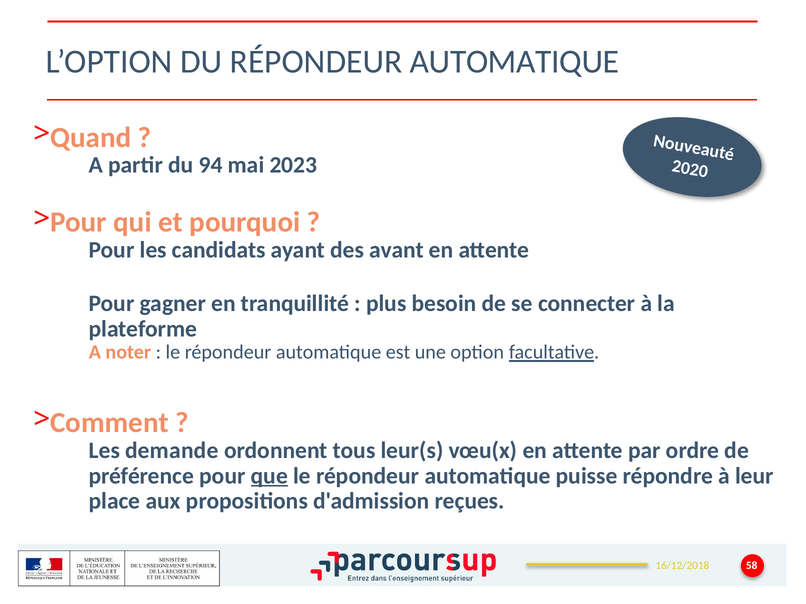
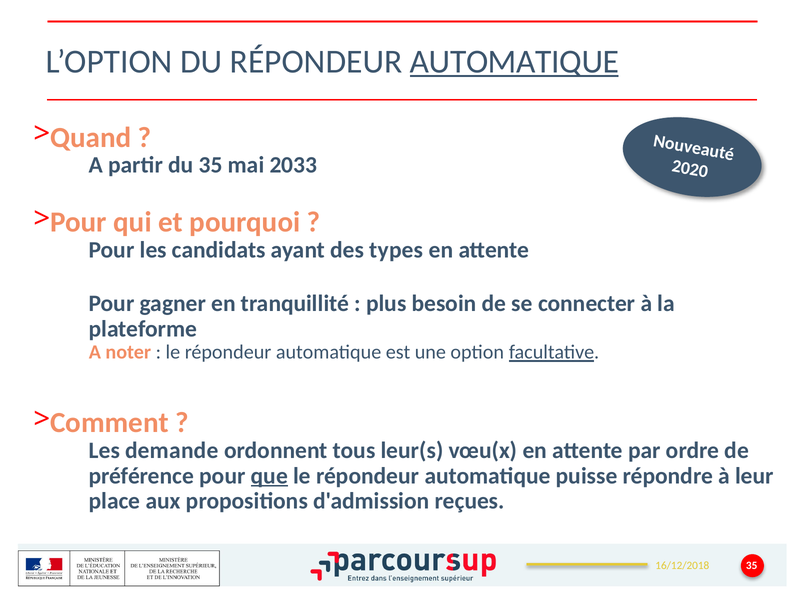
AUTOMATIQUE at (514, 61) underline: none -> present
du 94: 94 -> 35
2023: 2023 -> 2033
avant: avant -> types
58 at (752, 566): 58 -> 35
